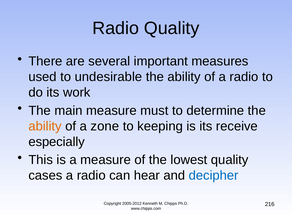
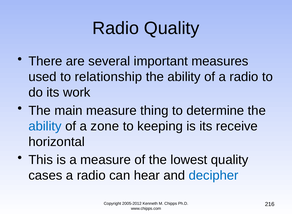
undesirable: undesirable -> relationship
must: must -> thing
ability at (45, 126) colour: orange -> blue
especially: especially -> horizontal
